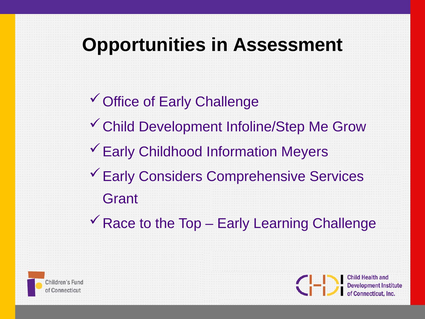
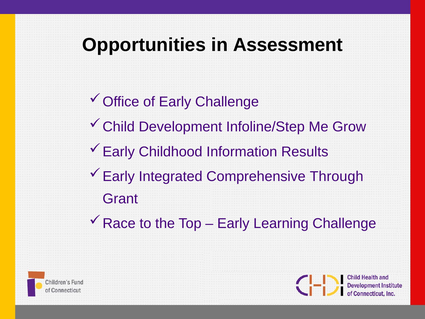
Meyers: Meyers -> Results
Considers: Considers -> Integrated
Services: Services -> Through
